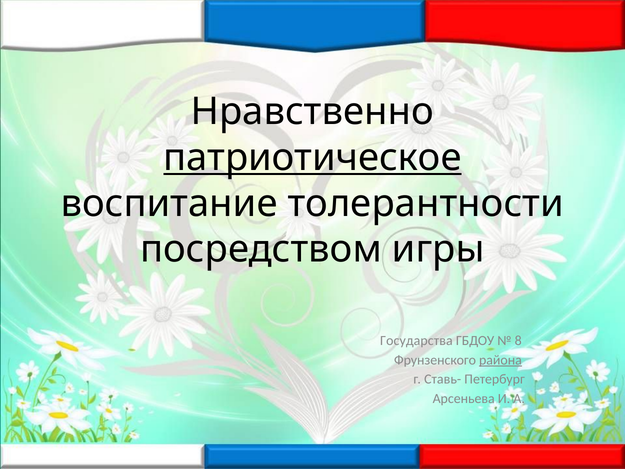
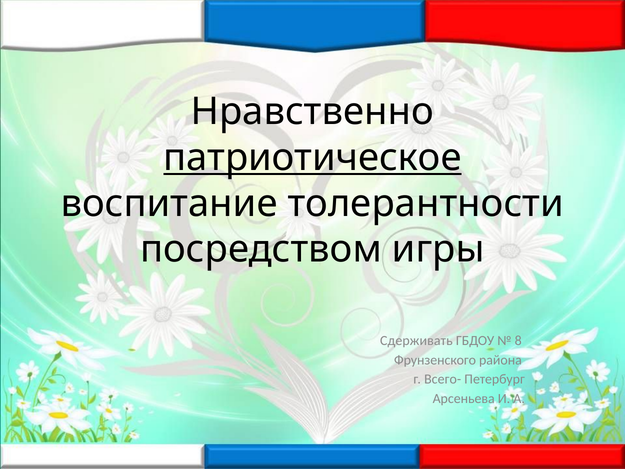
Государства: Государства -> Сдерживать
района underline: present -> none
Ставь-: Ставь- -> Всего-
